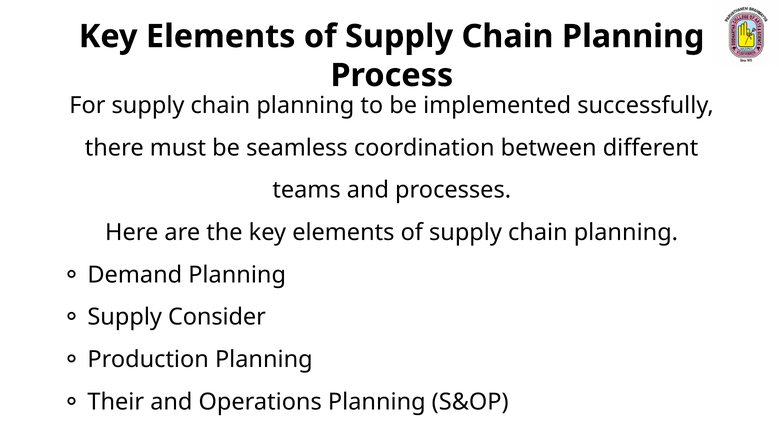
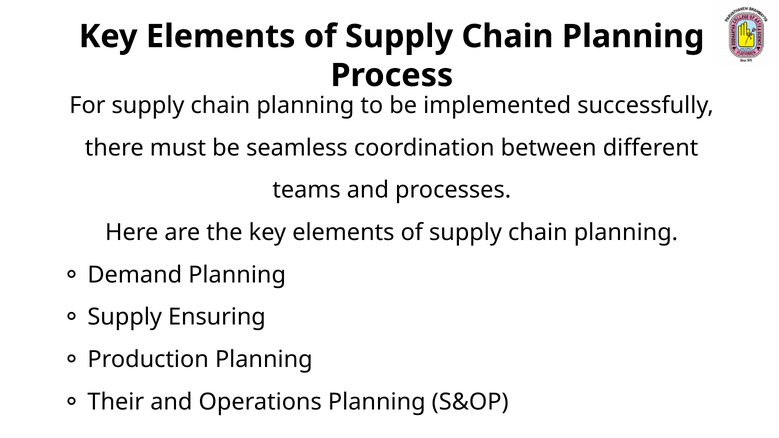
Consider: Consider -> Ensuring
